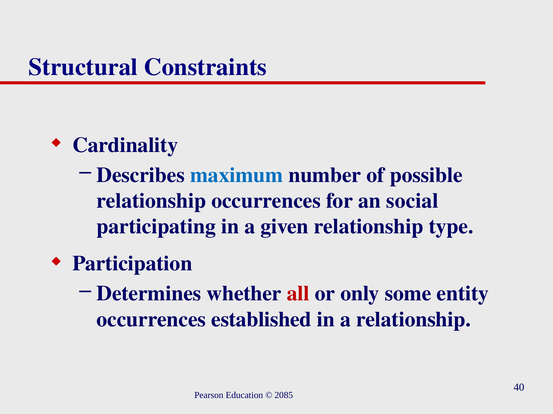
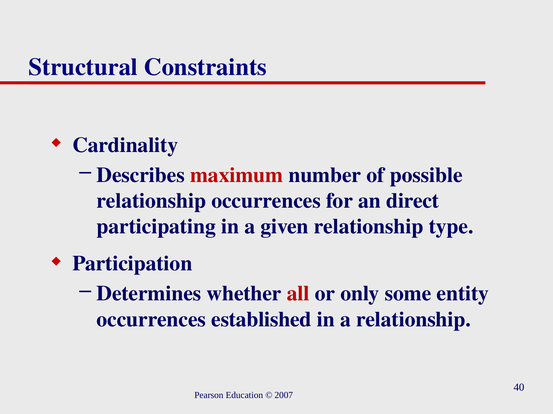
maximum colour: blue -> red
social: social -> direct
2085: 2085 -> 2007
